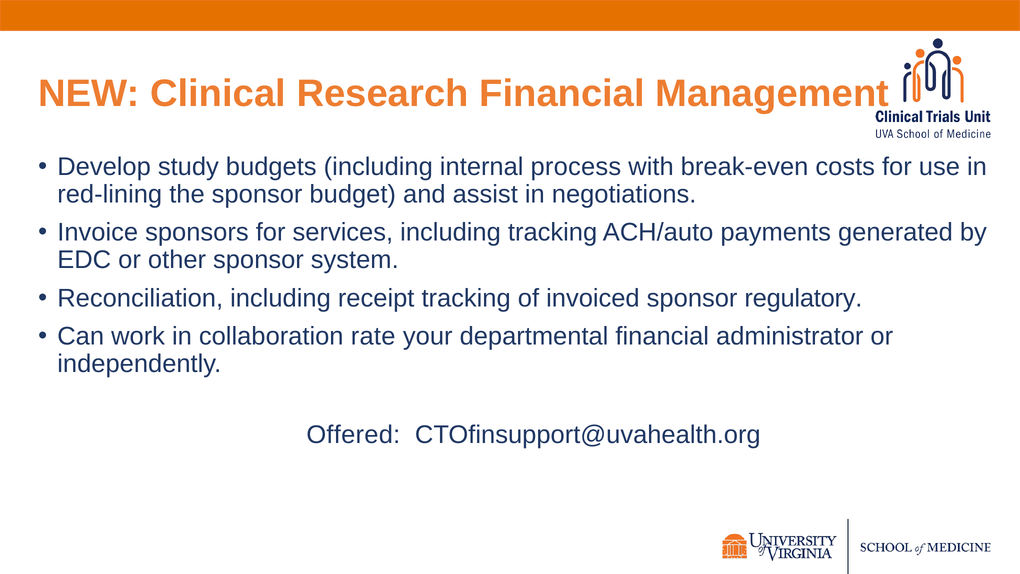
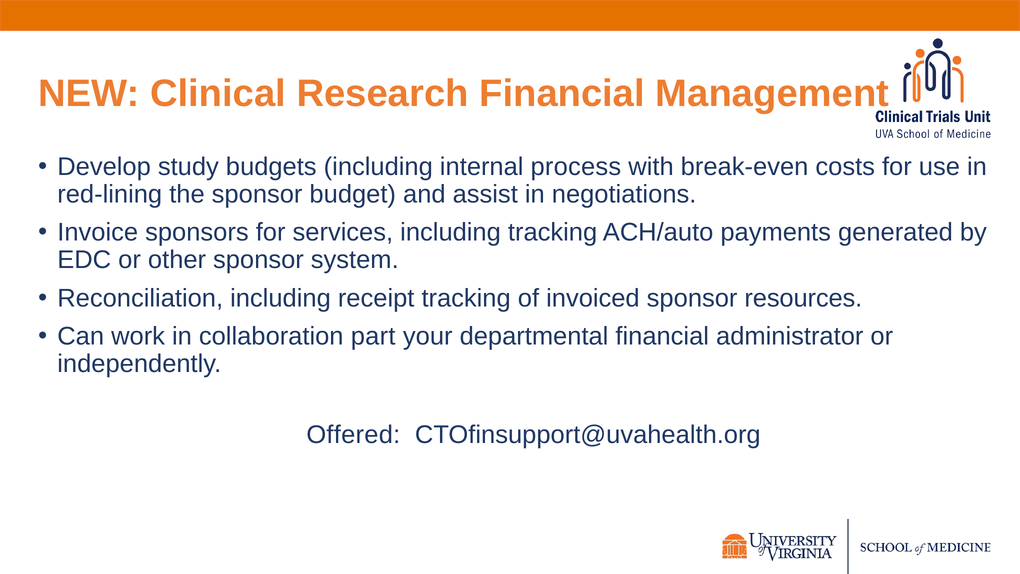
regulatory: regulatory -> resources
rate: rate -> part
